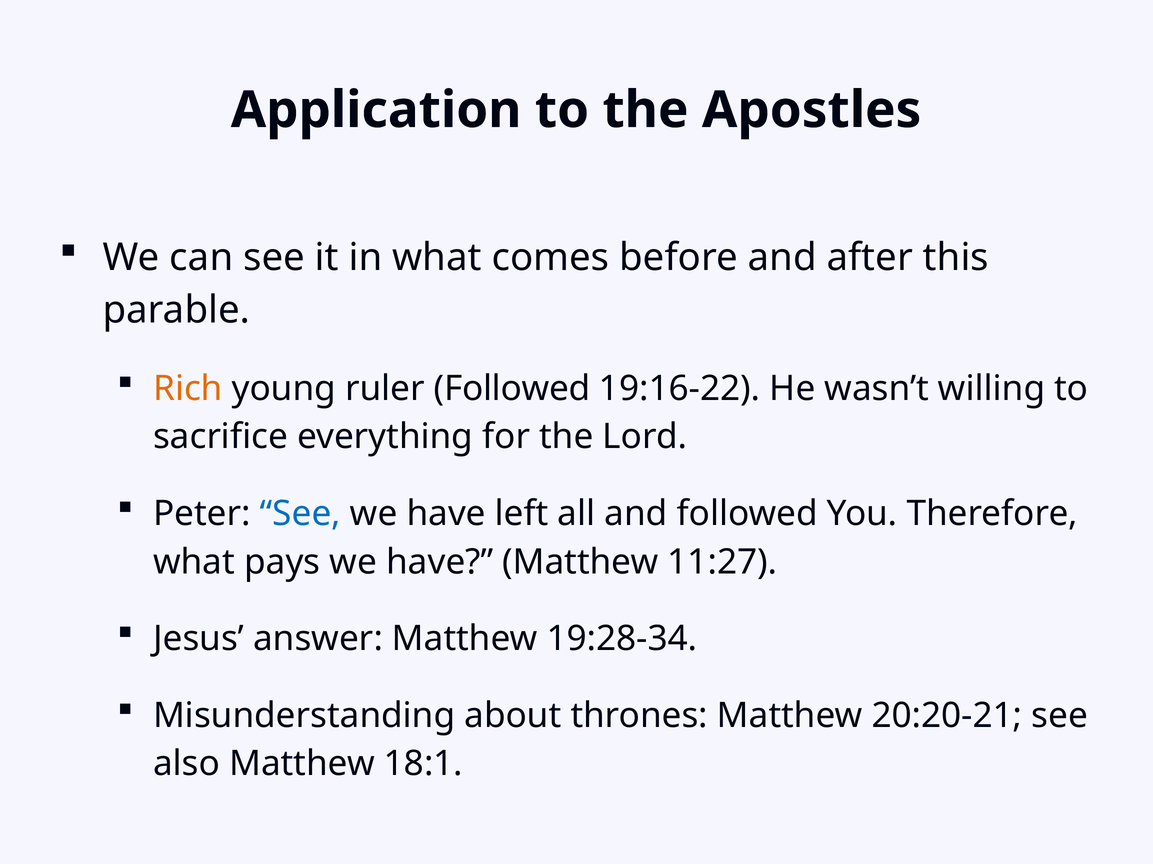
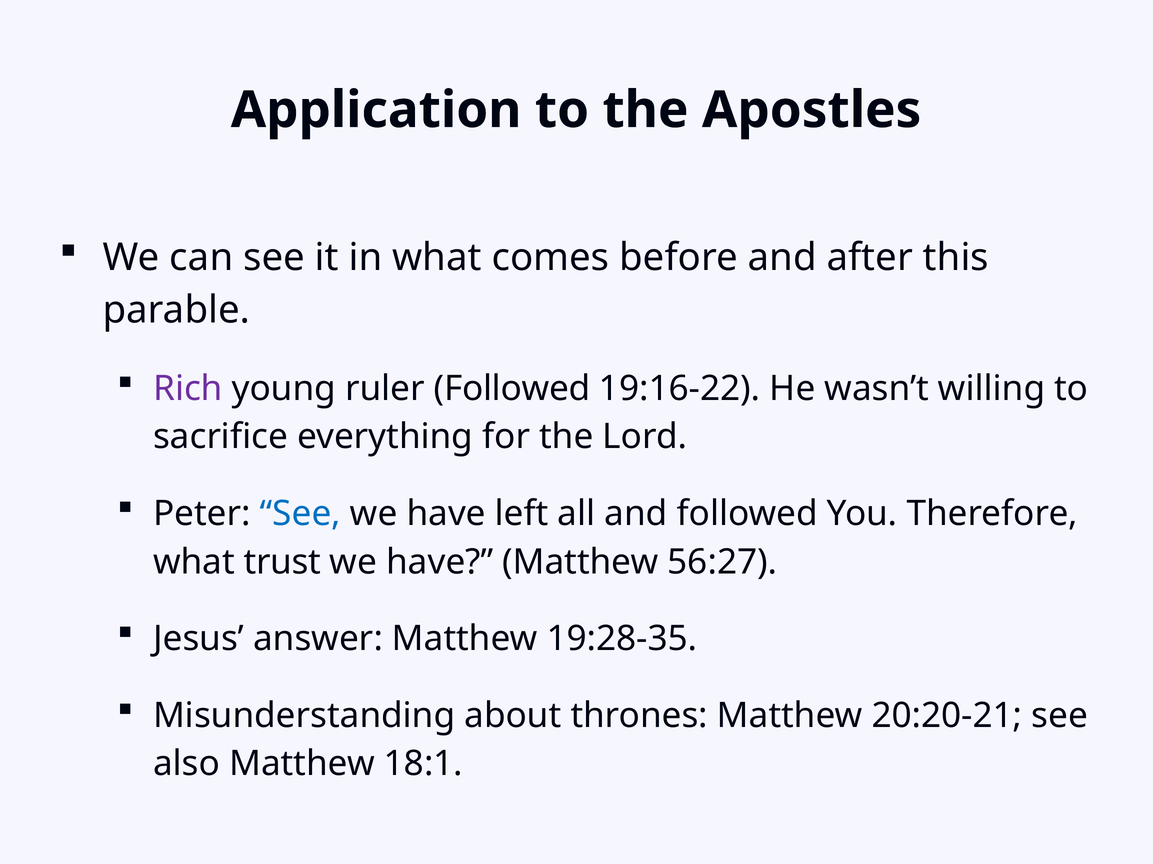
Rich colour: orange -> purple
pays: pays -> trust
11:27: 11:27 -> 56:27
19:28-34: 19:28-34 -> 19:28-35
